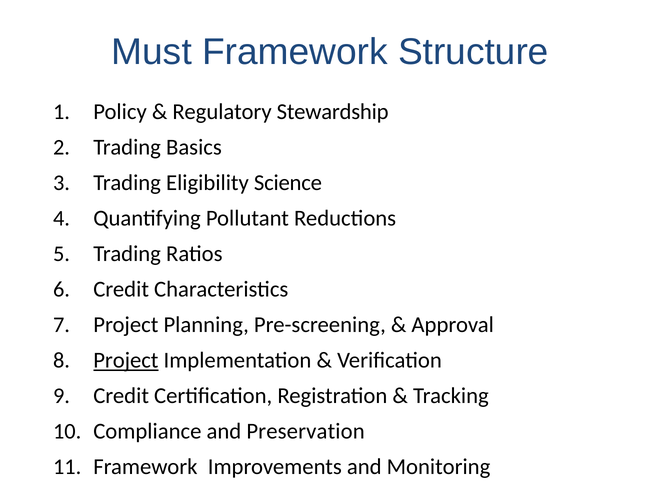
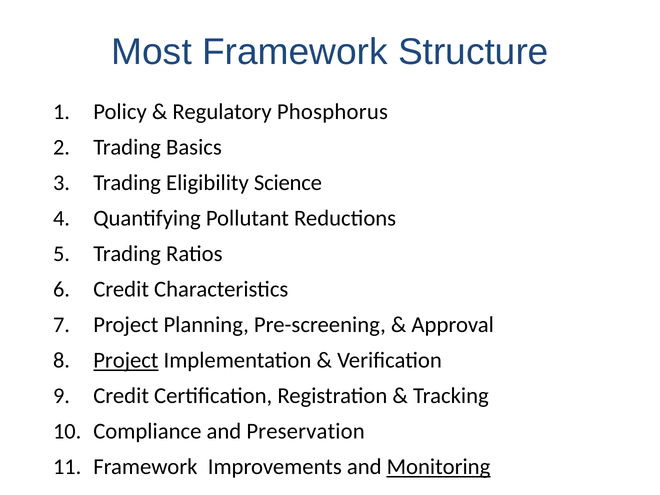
Must: Must -> Most
Stewardship: Stewardship -> Phosphorus
Monitoring underline: none -> present
